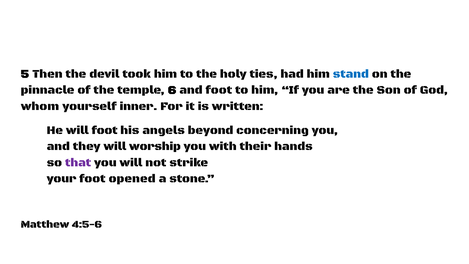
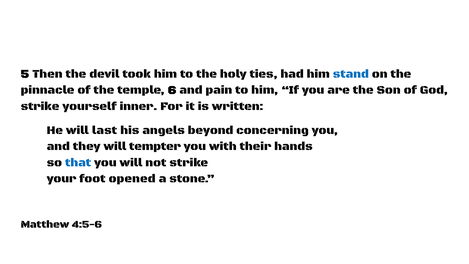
and foot: foot -> pain
whom at (40, 106): whom -> strike
will foot: foot -> last
worship: worship -> tempter
that colour: purple -> blue
